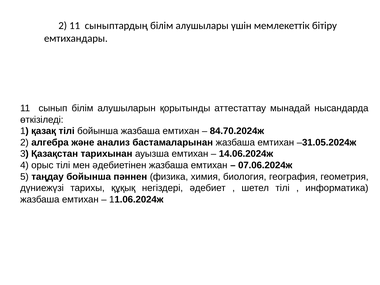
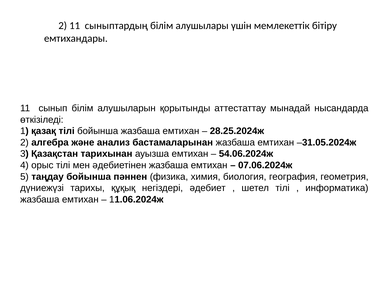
84.70.2024ж: 84.70.2024ж -> 28.25.2024ж
14.06.2024ж: 14.06.2024ж -> 54.06.2024ж
